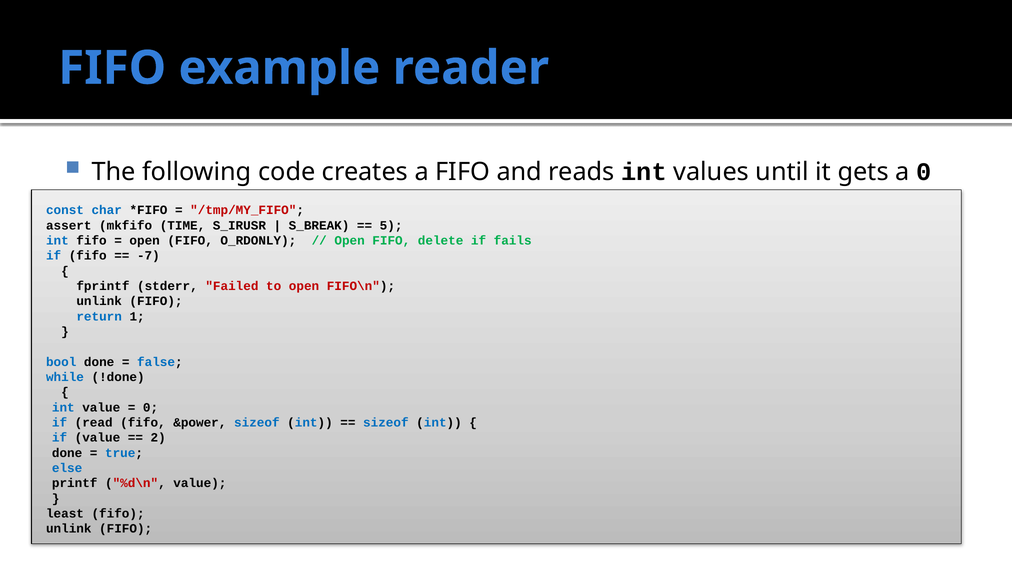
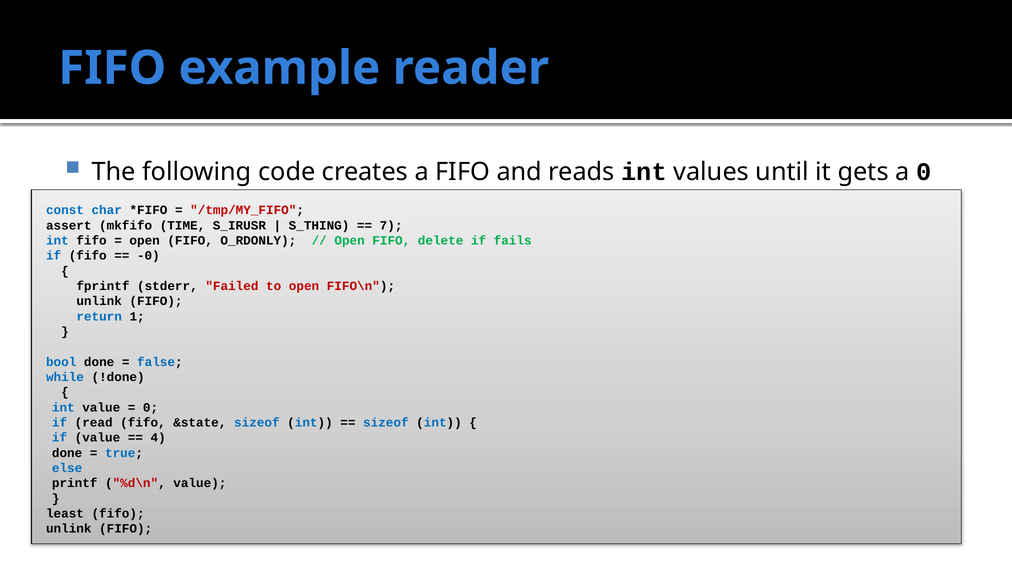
S_BREAK: S_BREAK -> S_THING
5: 5 -> 7
-7: -7 -> -0
&power: &power -> &state
2: 2 -> 4
